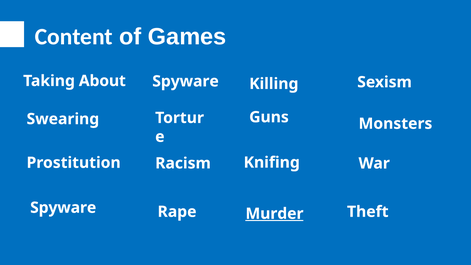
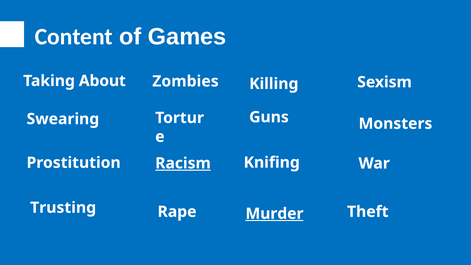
Spyware at (186, 81): Spyware -> Zombies
Racism underline: none -> present
Spyware at (63, 208): Spyware -> Trusting
